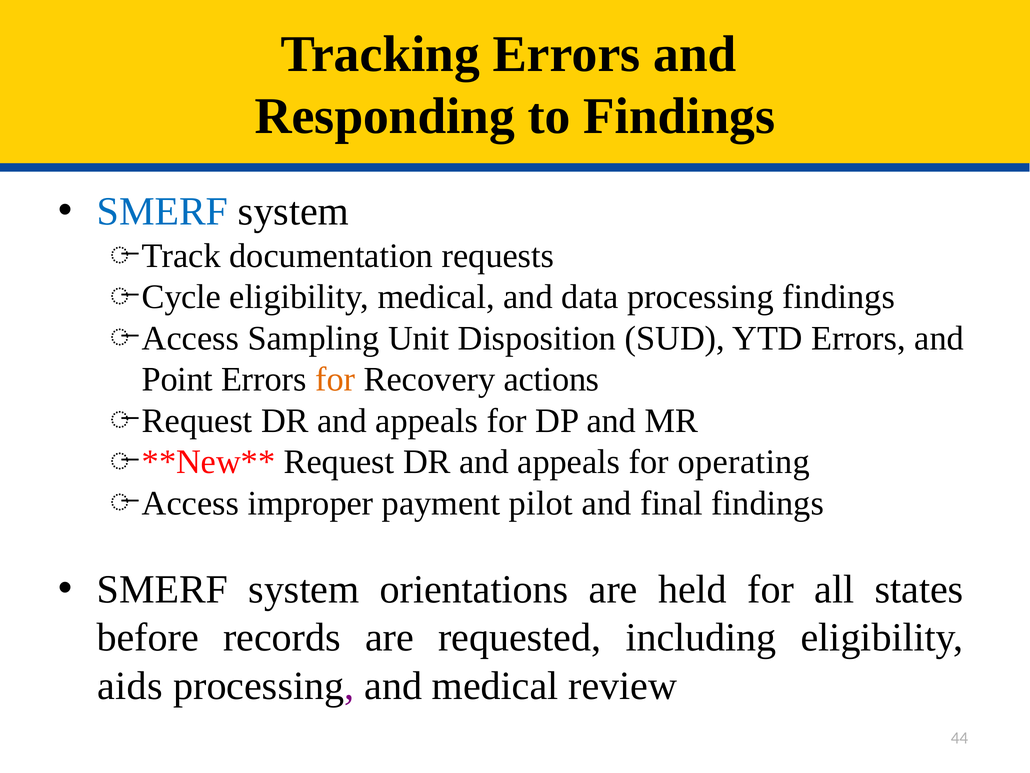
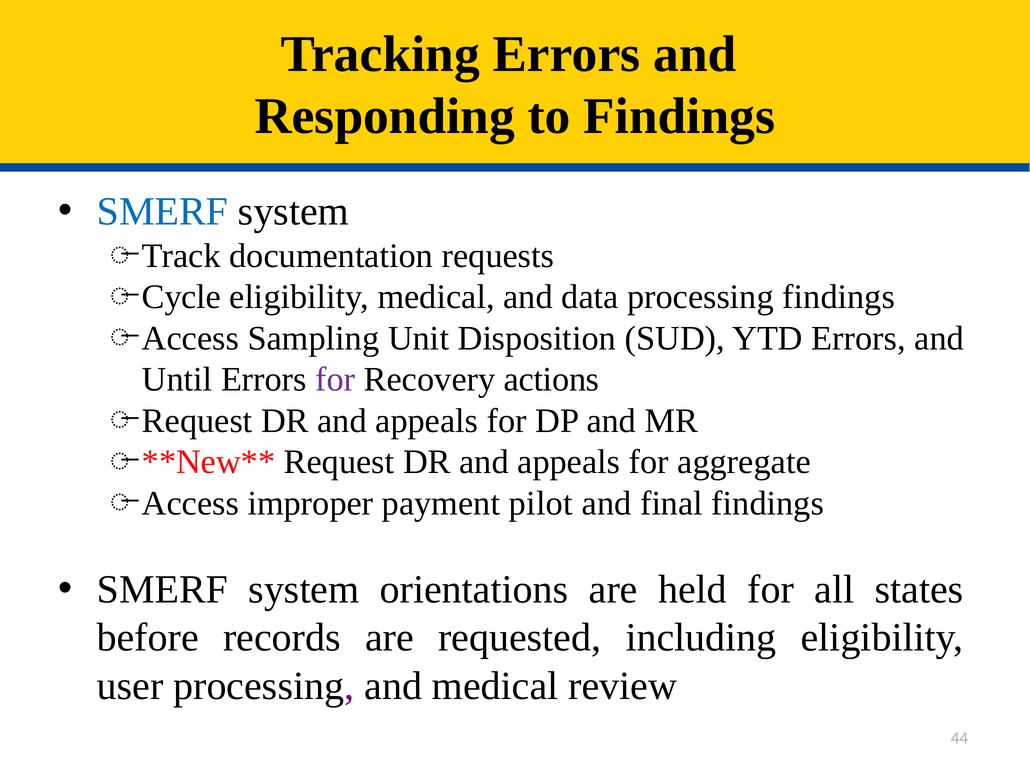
Point: Point -> Until
for at (335, 379) colour: orange -> purple
operating: operating -> aggregate
aids: aids -> user
